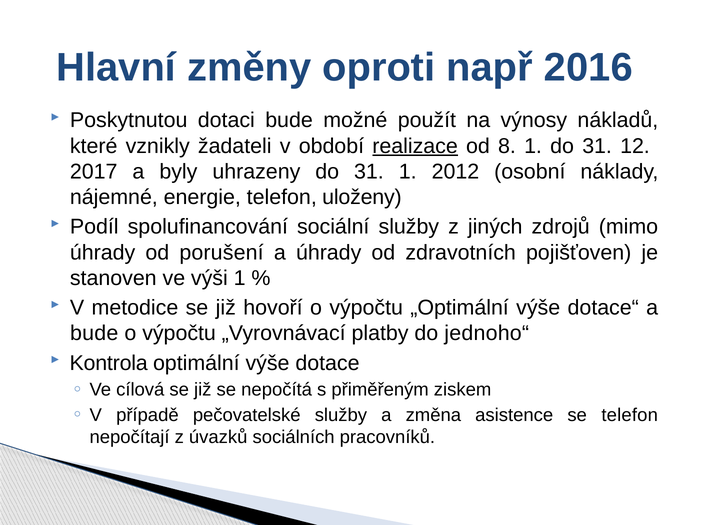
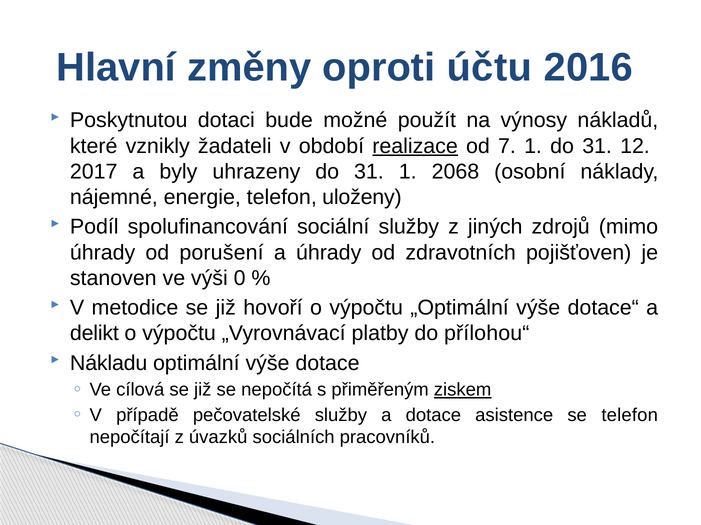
např: např -> účtu
8: 8 -> 7
2012: 2012 -> 2068
výši 1: 1 -> 0
bude at (94, 334): bude -> delikt
jednoho“: jednoho“ -> přílohou“
Kontrola: Kontrola -> Nákladu
ziskem underline: none -> present
a změna: změna -> dotace
